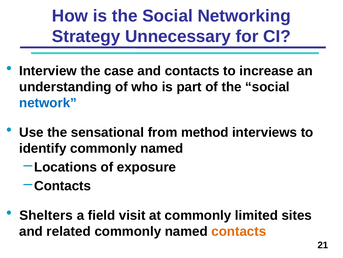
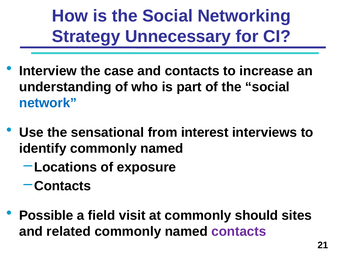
method: method -> interest
Shelters: Shelters -> Possible
limited: limited -> should
contacts at (239, 231) colour: orange -> purple
